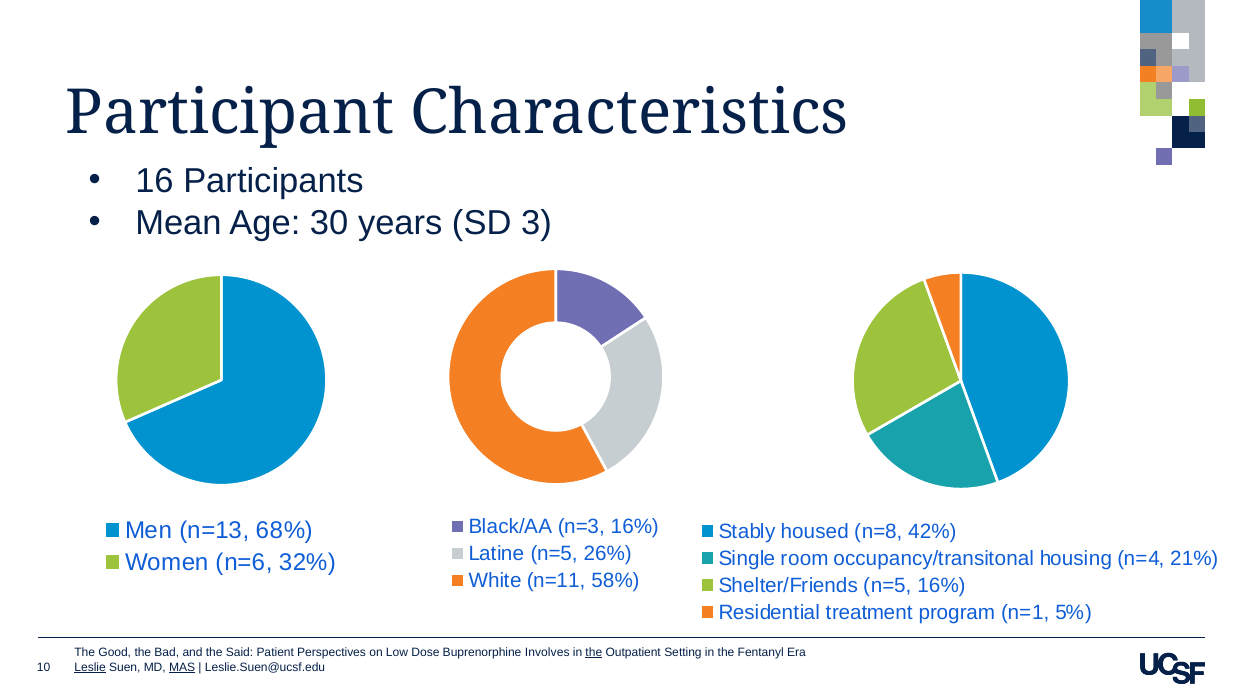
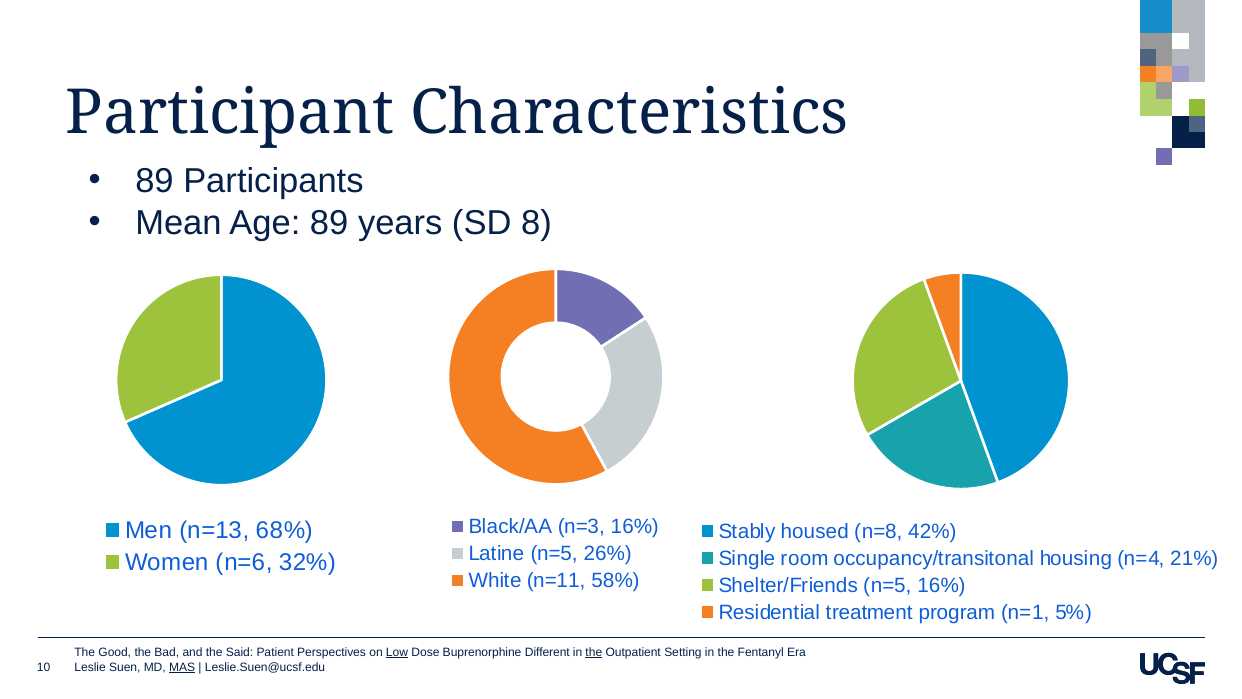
16 at (154, 181): 16 -> 89
Age 30: 30 -> 89
3: 3 -> 8
Low underline: none -> present
Involves: Involves -> Different
Leslie underline: present -> none
